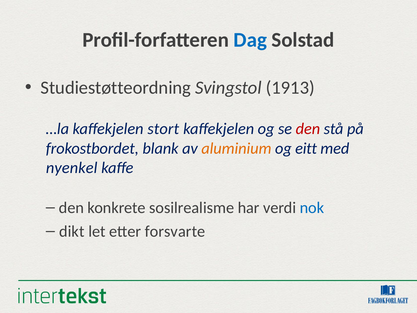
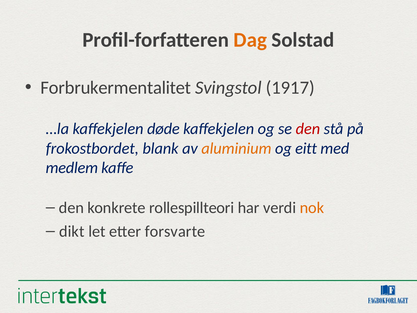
Dag colour: blue -> orange
Studiestøtteordning: Studiestøtteordning -> Forbrukermentalitet
1913: 1913 -> 1917
stort: stort -> døde
nyenkel: nyenkel -> medlem
sosilrealisme: sosilrealisme -> rollespillteori
nok colour: blue -> orange
